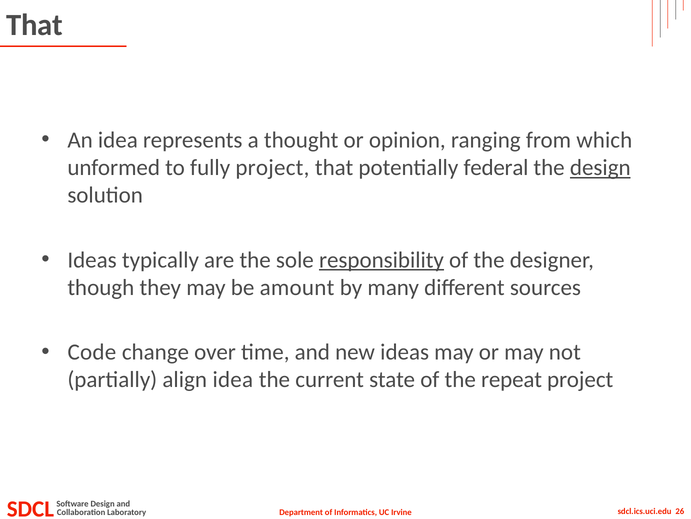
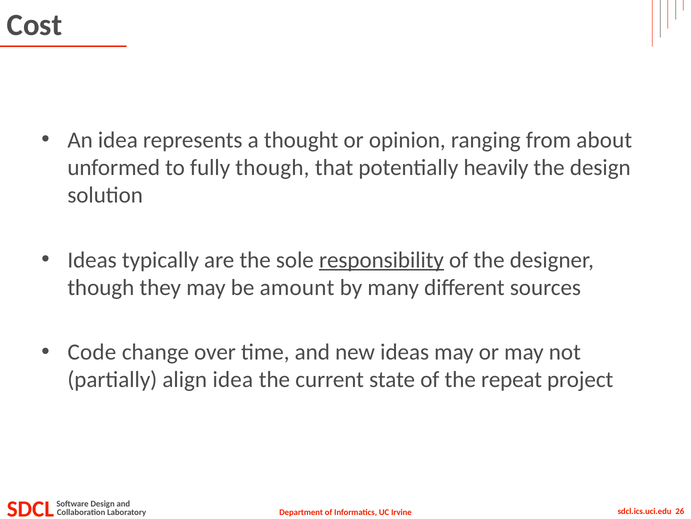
That at (35, 25): That -> Cost
which: which -> about
fully project: project -> though
federal: federal -> heavily
design at (600, 167) underline: present -> none
